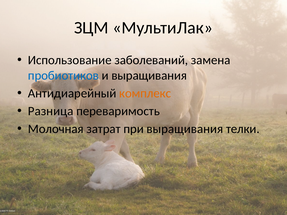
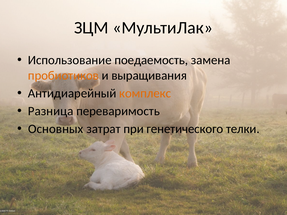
заболеваний: заболеваний -> поедаемость
пробиотиков colour: blue -> orange
Молочная: Молочная -> Основных
при выращивания: выращивания -> генетического
